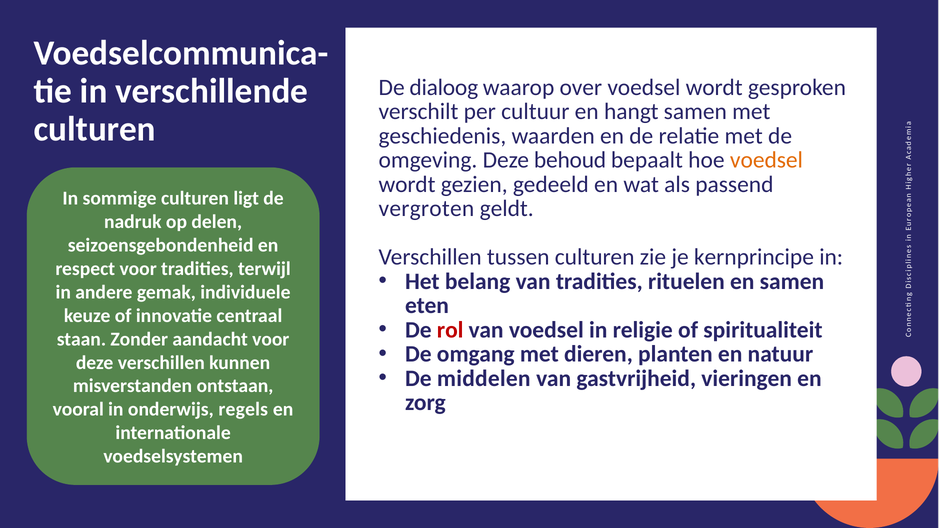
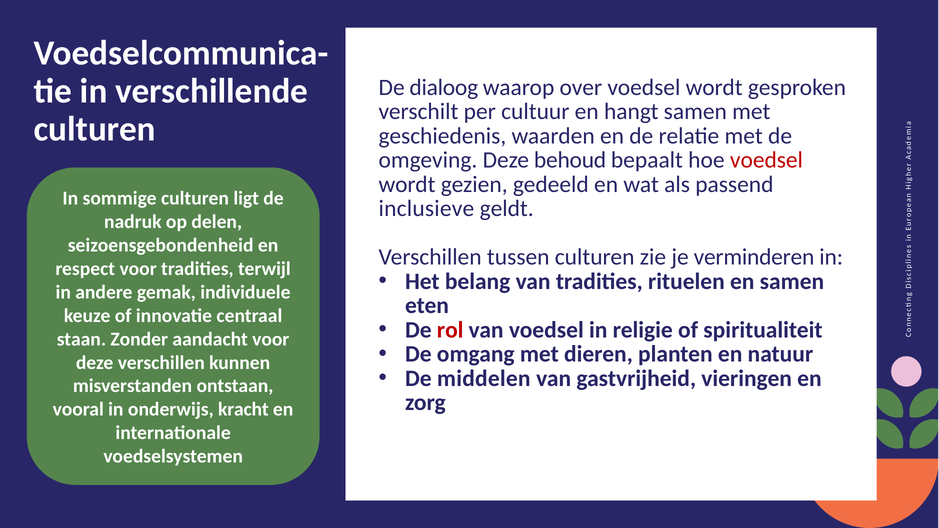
voedsel at (766, 160) colour: orange -> red
vergroten: vergroten -> inclusieve
kernprincipe: kernprincipe -> verminderen
regels: regels -> kracht
